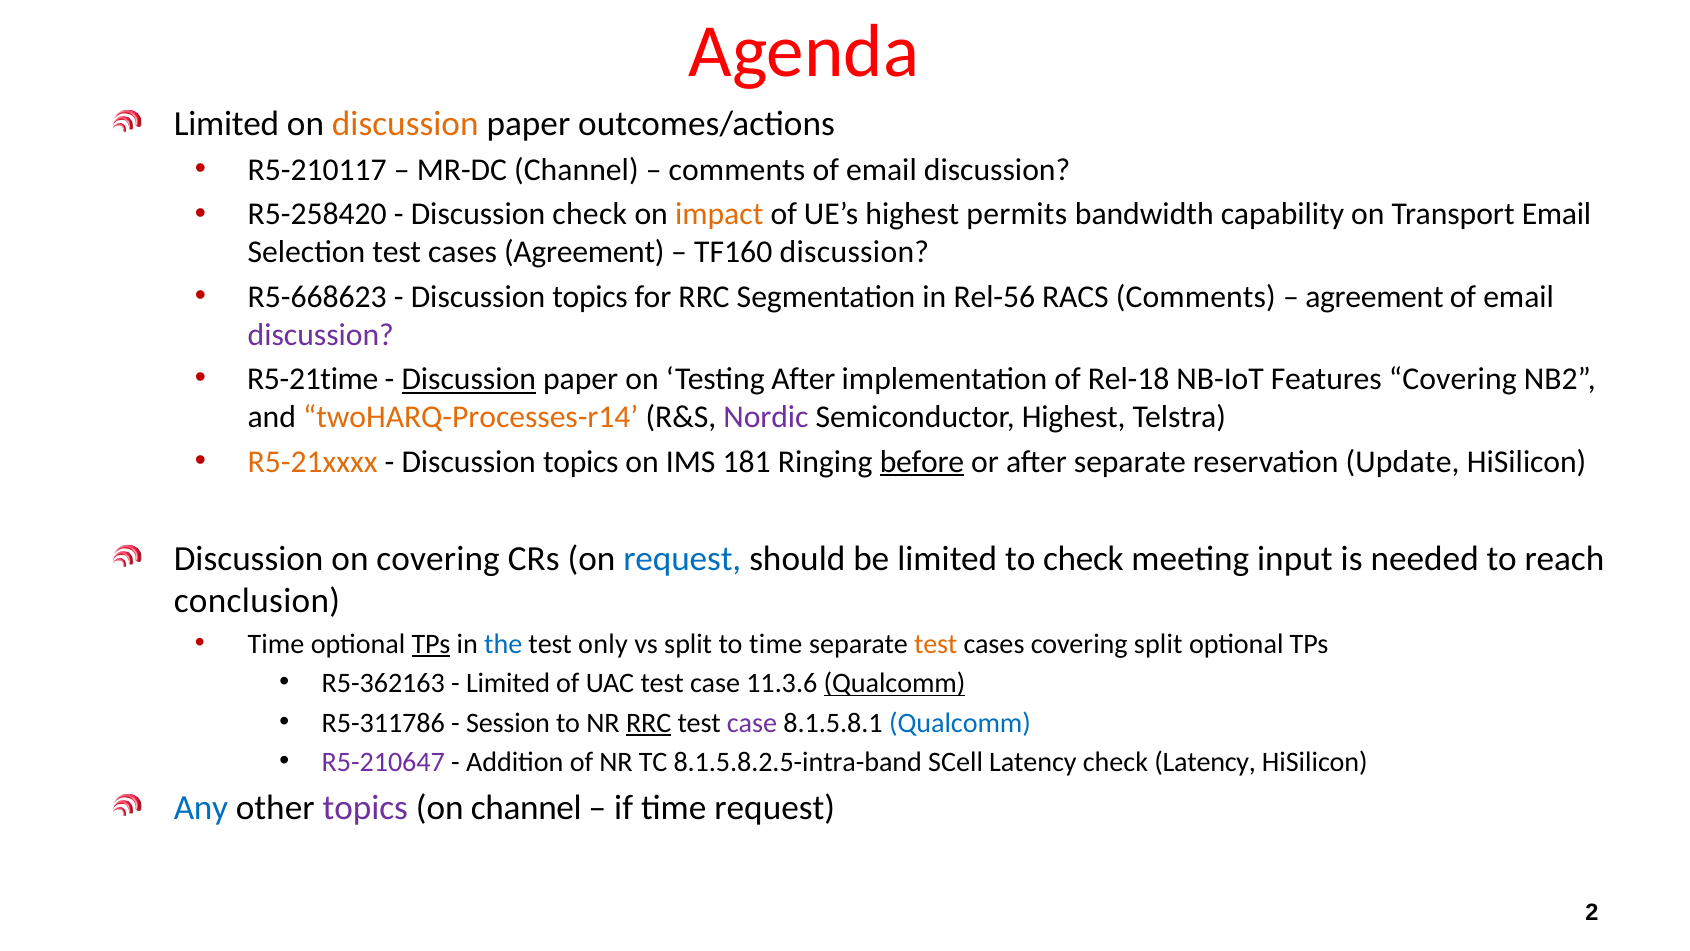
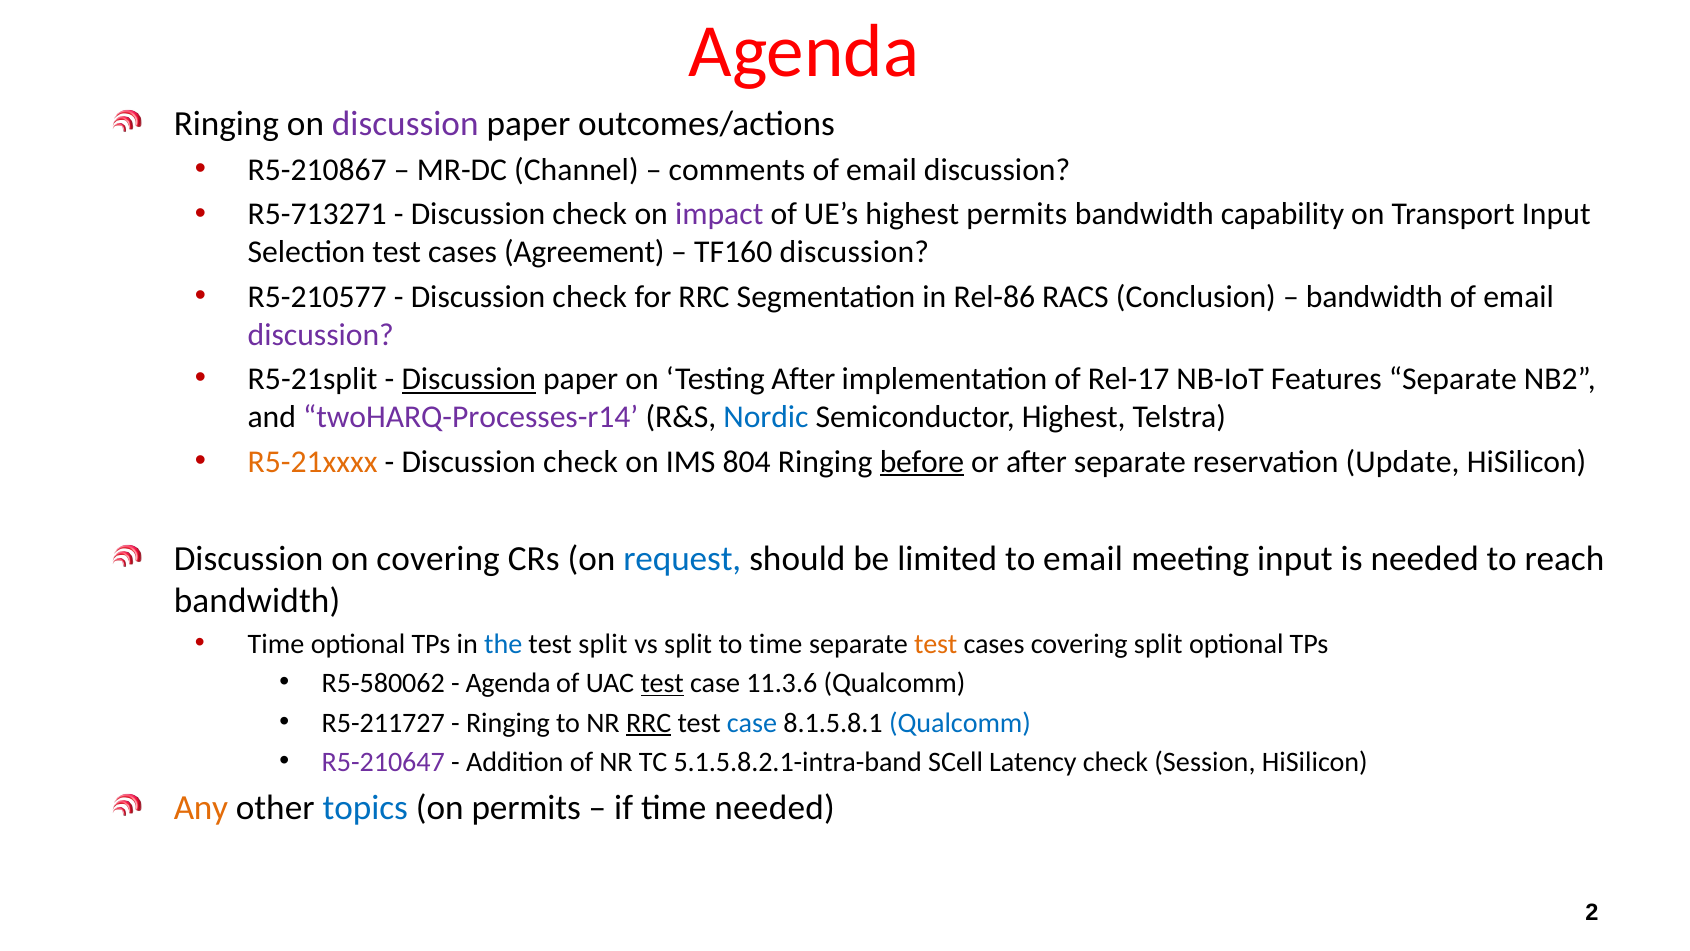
Limited at (226, 124): Limited -> Ringing
discussion at (405, 124) colour: orange -> purple
R5-210117: R5-210117 -> R5-210867
R5-258420: R5-258420 -> R5-713271
impact colour: orange -> purple
Transport Email: Email -> Input
R5-668623: R5-668623 -> R5-210577
topics at (590, 297): topics -> check
Rel-56: Rel-56 -> Rel-86
RACS Comments: Comments -> Conclusion
agreement at (1374, 297): agreement -> bandwidth
R5-21time: R5-21time -> R5-21split
Rel-18: Rel-18 -> Rel-17
Features Covering: Covering -> Separate
twoHARQ-Processes-r14 colour: orange -> purple
Nordic colour: purple -> blue
topics at (581, 461): topics -> check
181: 181 -> 804
to check: check -> email
conclusion at (257, 600): conclusion -> bandwidth
TPs at (431, 644) underline: present -> none
test only: only -> split
R5-362163: R5-362163 -> R5-580062
Limited at (508, 683): Limited -> Agenda
test at (662, 683) underline: none -> present
Qualcomm at (895, 683) underline: present -> none
R5-311786: R5-311786 -> R5-211727
Session at (508, 722): Session -> Ringing
case at (752, 722) colour: purple -> blue
8.1.5.8.2.5-intra-band: 8.1.5.8.2.5-intra-band -> 5.1.5.8.2.1-intra-band
check Latency: Latency -> Session
Any colour: blue -> orange
topics at (365, 807) colour: purple -> blue
on channel: channel -> permits
time request: request -> needed
